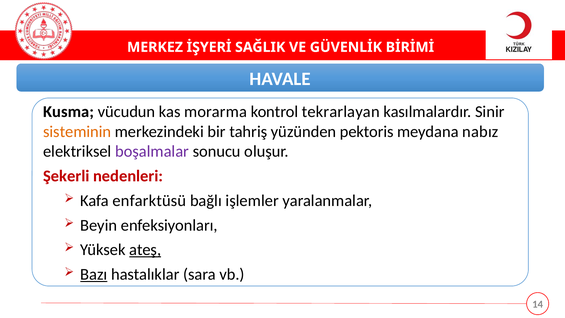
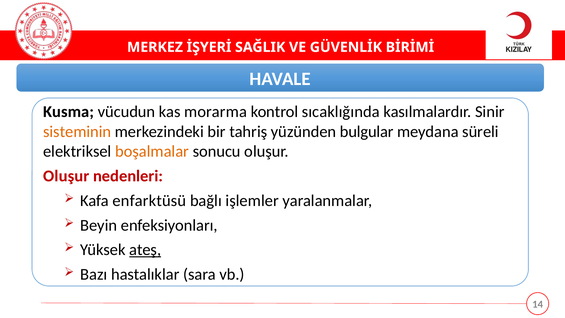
tekrarlayan: tekrarlayan -> sıcaklığında
pektoris: pektoris -> bulgular
nabız: nabız -> süreli
boşalmalar colour: purple -> orange
Şekerli at (66, 176): Şekerli -> Oluşur
Bazı underline: present -> none
